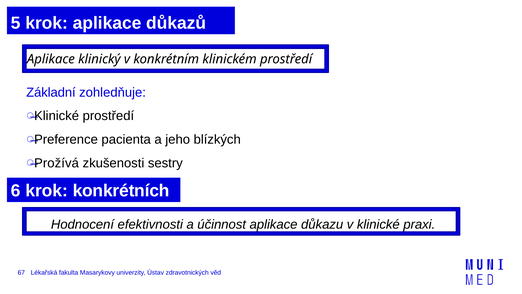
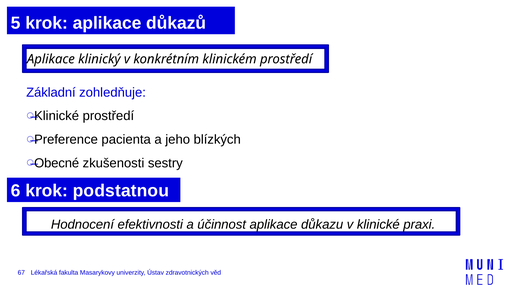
Prožívá: Prožívá -> Obecné
konkrétních: konkrétních -> podstatnou
